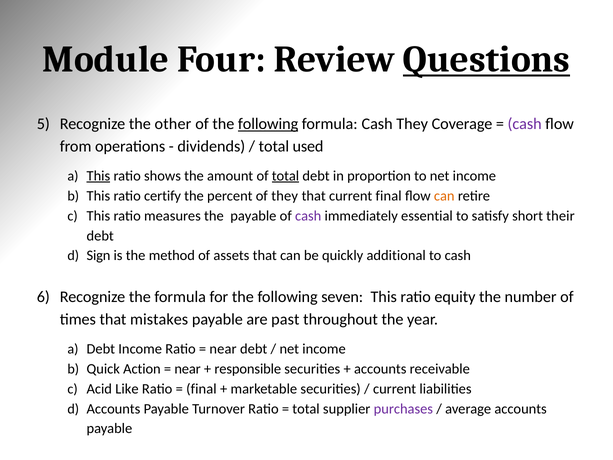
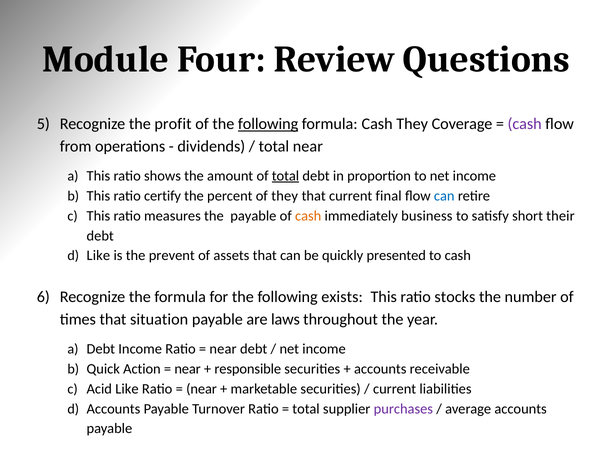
Questions underline: present -> none
other: other -> profit
total used: used -> near
This at (98, 176) underline: present -> none
can at (444, 196) colour: orange -> blue
cash at (308, 216) colour: purple -> orange
essential: essential -> business
Sign at (98, 256): Sign -> Like
method: method -> prevent
additional: additional -> presented
seven: seven -> exists
equity: equity -> stocks
mistakes: mistakes -> situation
past: past -> laws
final at (201, 389): final -> near
